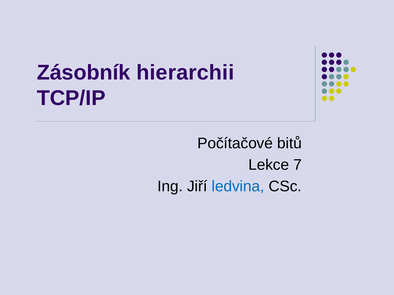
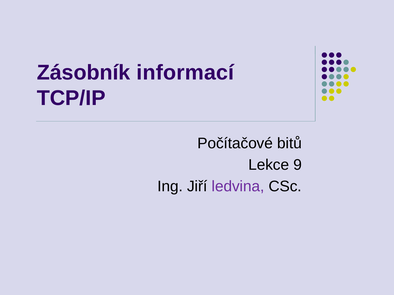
hierarchii: hierarchii -> informací
7: 7 -> 9
ledvina colour: blue -> purple
